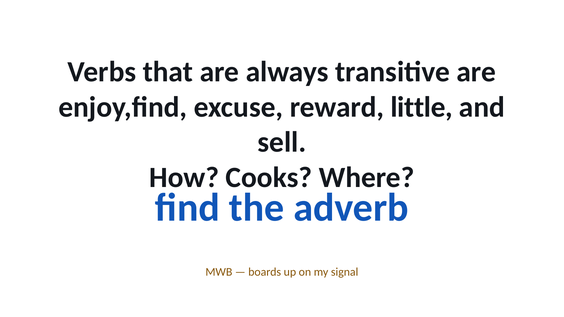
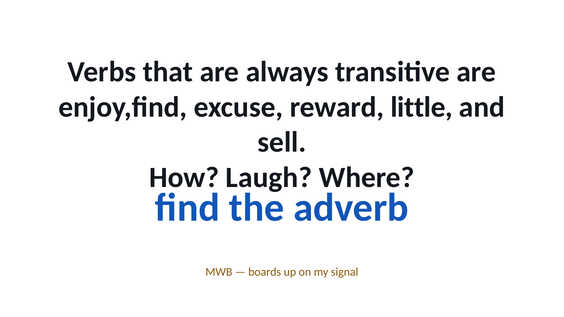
Cooks: Cooks -> Laugh
